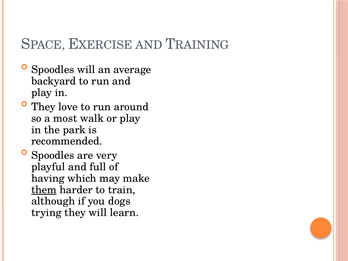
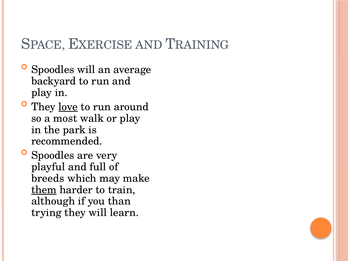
love underline: none -> present
having: having -> breeds
dogs: dogs -> than
